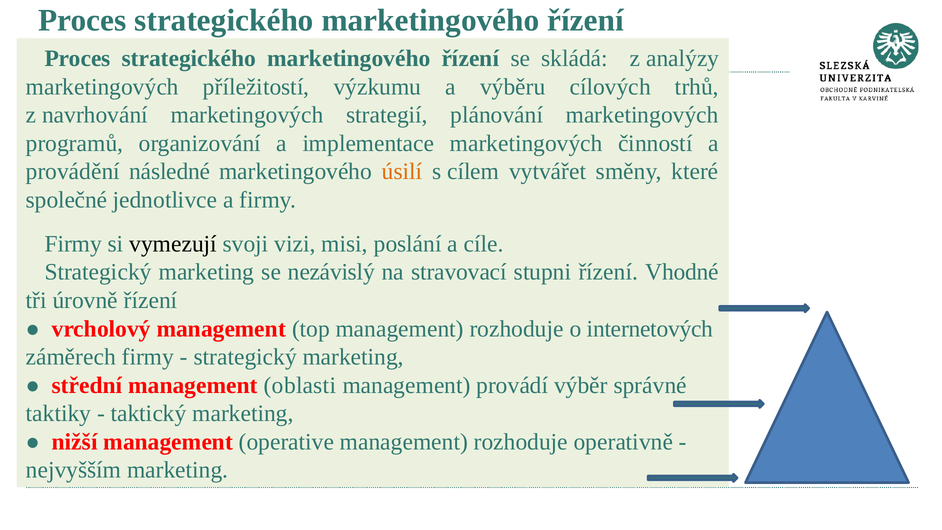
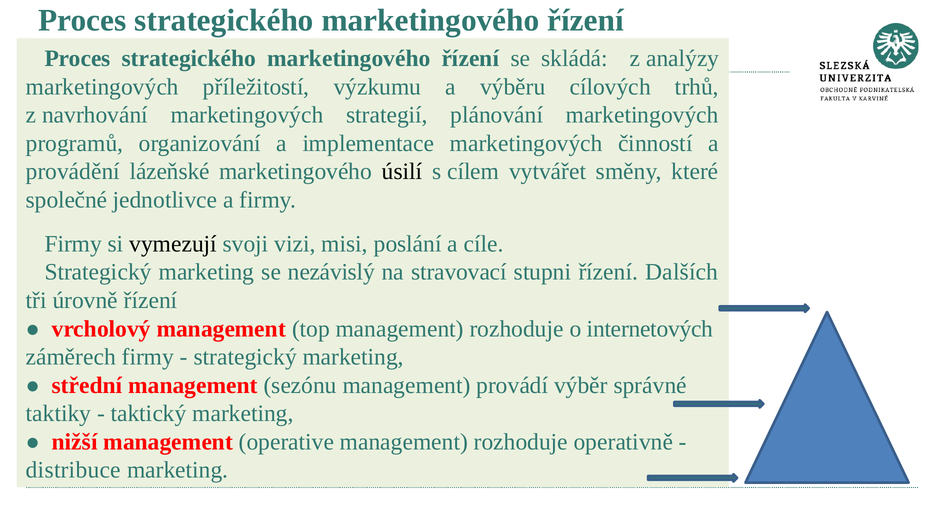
následné: následné -> lázeňské
úsilí colour: orange -> black
Vhodné: Vhodné -> Dalších
oblasti: oblasti -> sezónu
nejvyšším: nejvyšším -> distribuce
